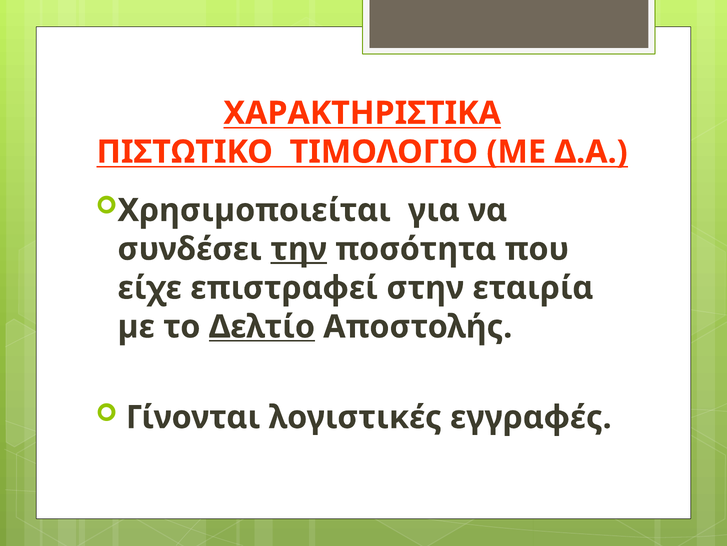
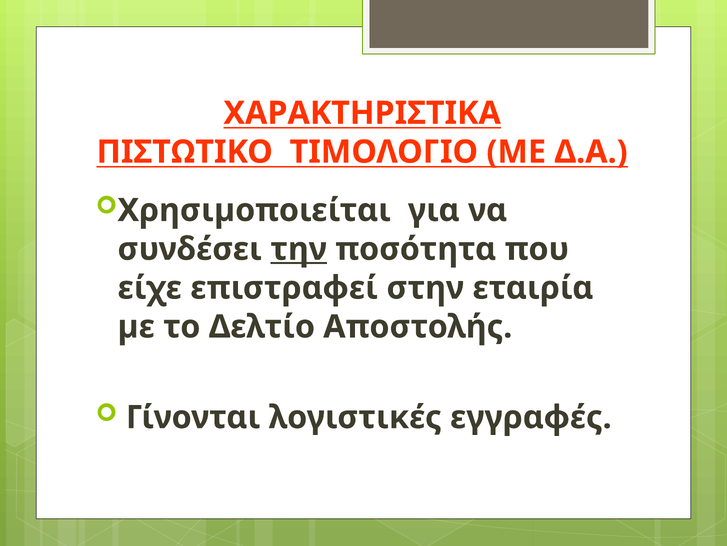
Δελτίο underline: present -> none
